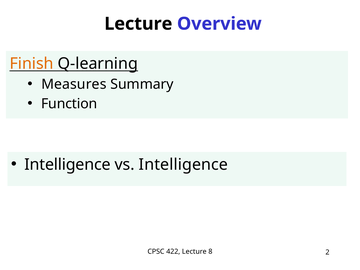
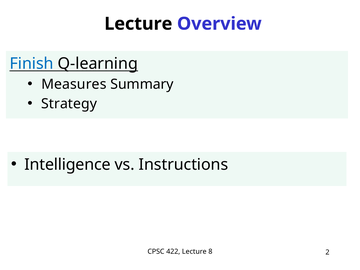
Finish colour: orange -> blue
Function: Function -> Strategy
vs Intelligence: Intelligence -> Instructions
